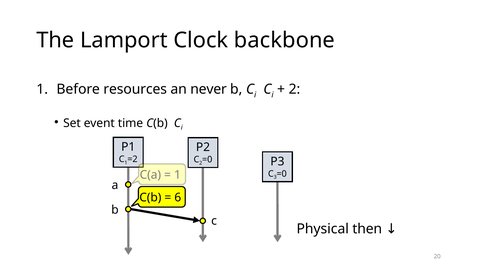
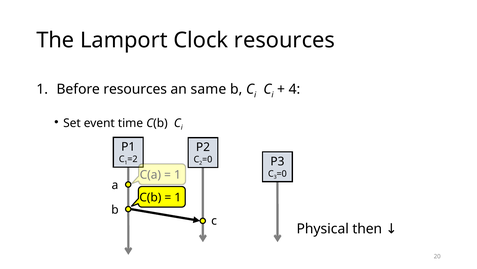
Clock backbone: backbone -> resources
2 at (294, 89): 2 -> 4
never: never -> same
6 at (178, 197): 6 -> 1
